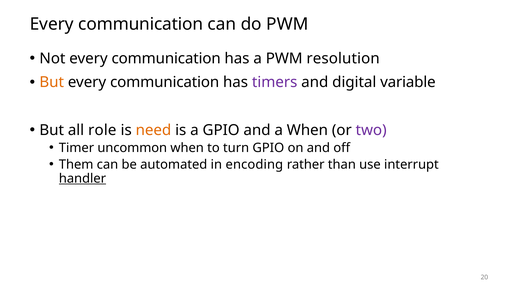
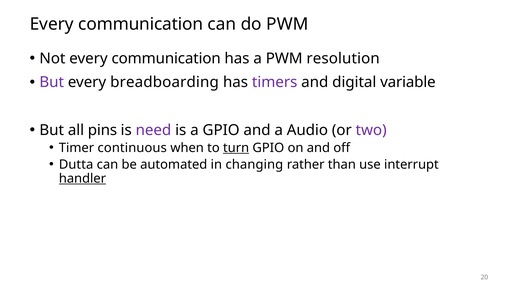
But at (52, 82) colour: orange -> purple
communication at (165, 82): communication -> breadboarding
role: role -> pins
need colour: orange -> purple
a When: When -> Audio
uncommon: uncommon -> continuous
turn underline: none -> present
Them: Them -> Dutta
encoding: encoding -> changing
